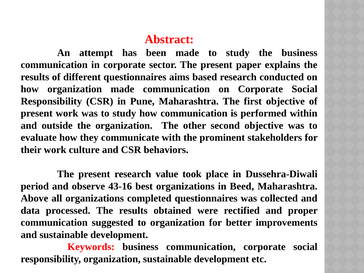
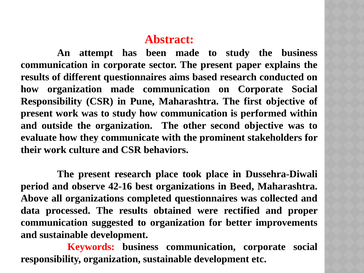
research value: value -> place
43-16: 43-16 -> 42-16
